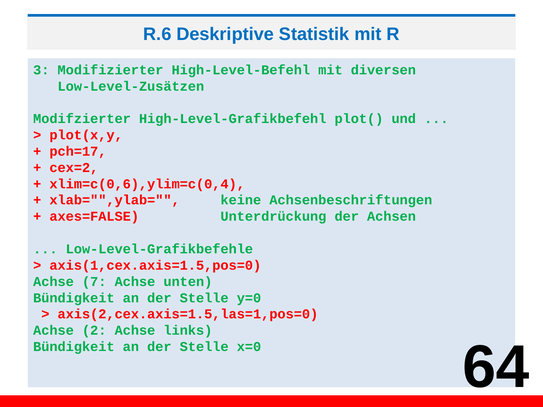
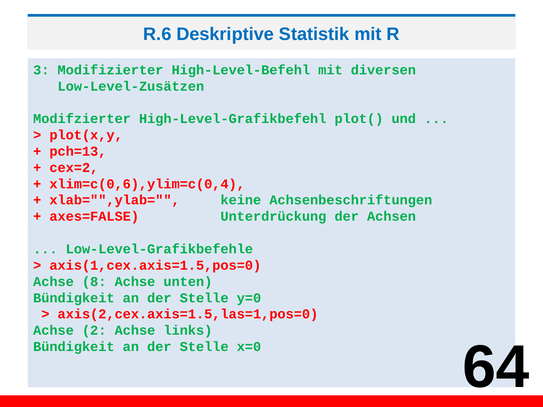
pch=17: pch=17 -> pch=13
7: 7 -> 8
